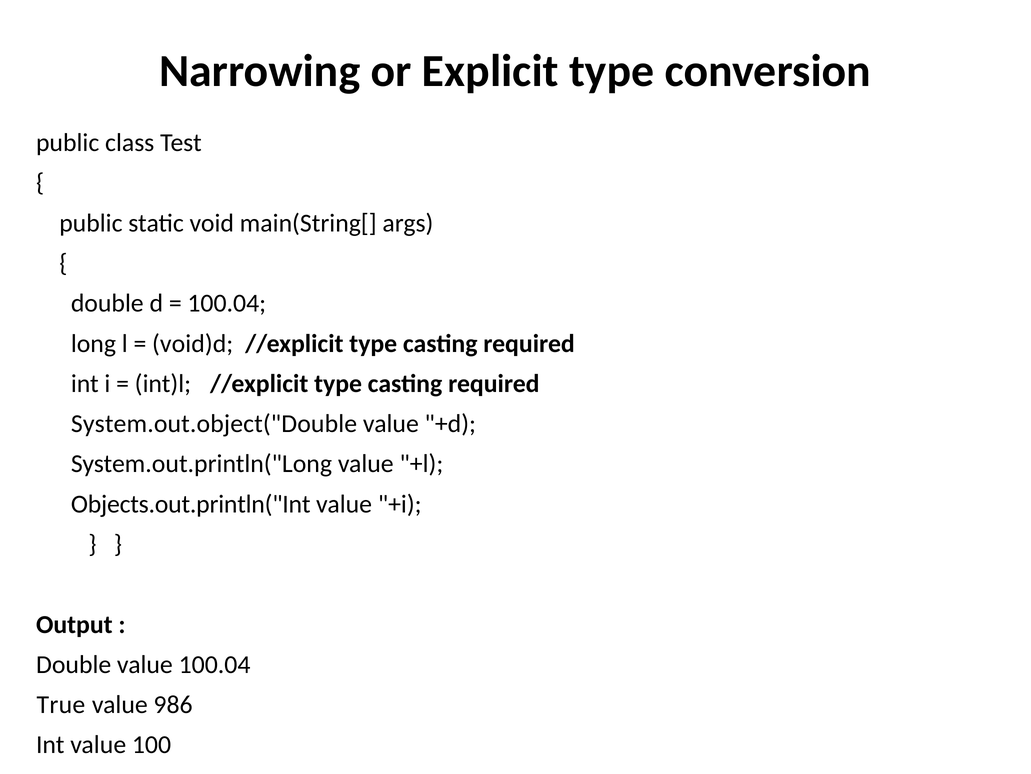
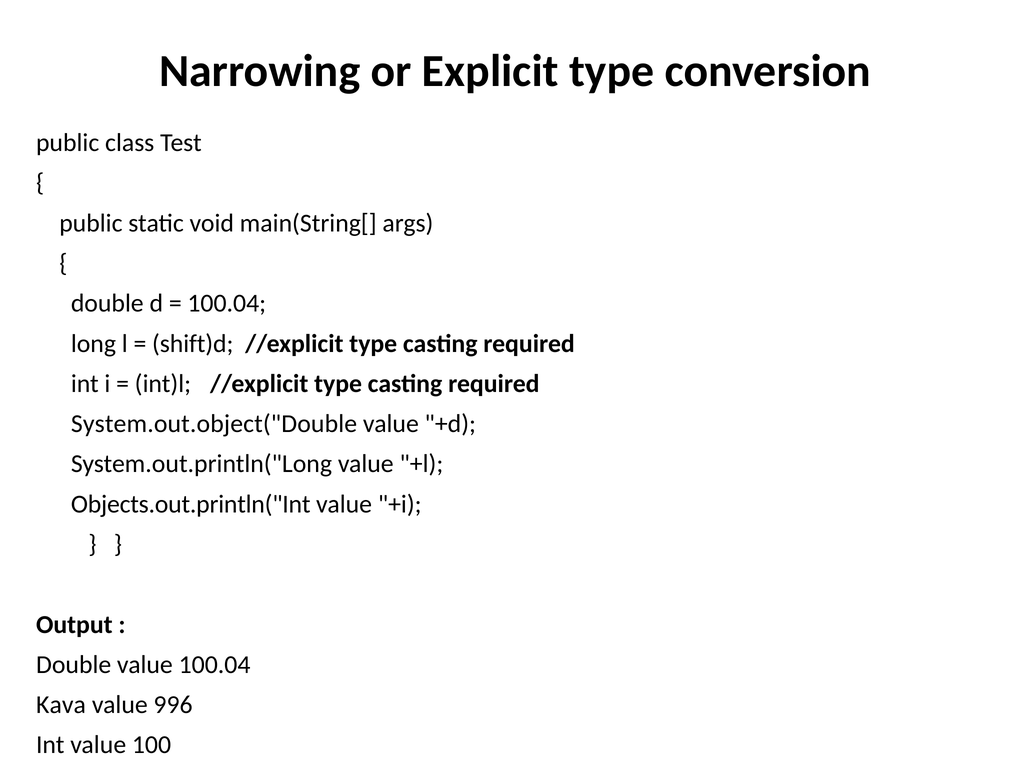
void)d: void)d -> shift)d
True: True -> Kava
986: 986 -> 996
